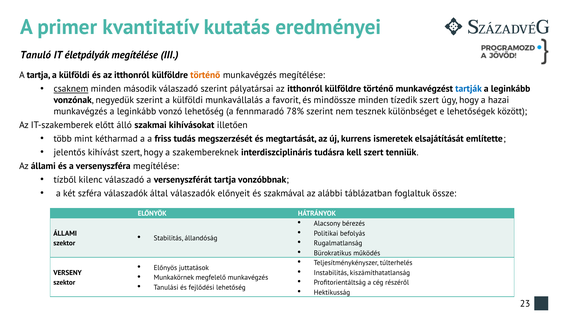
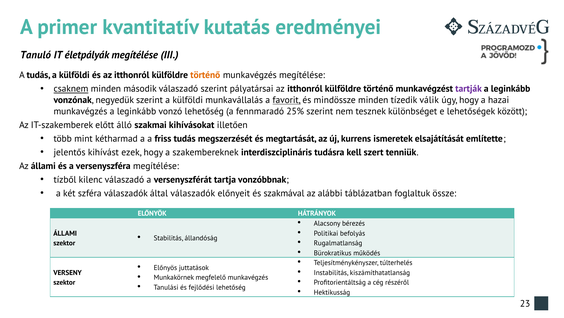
A tartja: tartja -> tudás
tartják colour: blue -> purple
favorit underline: none -> present
tízedik szert: szert -> válik
78%: 78% -> 25%
kihívást szert: szert -> ezek
